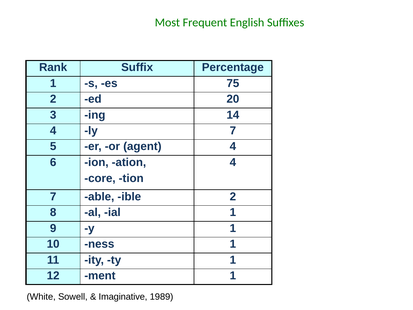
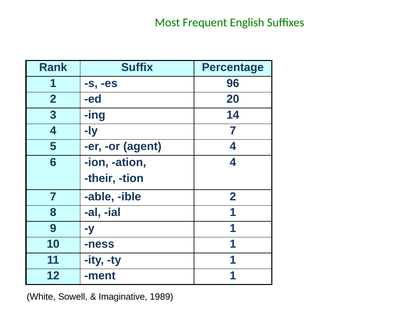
75: 75 -> 96
core: core -> their
